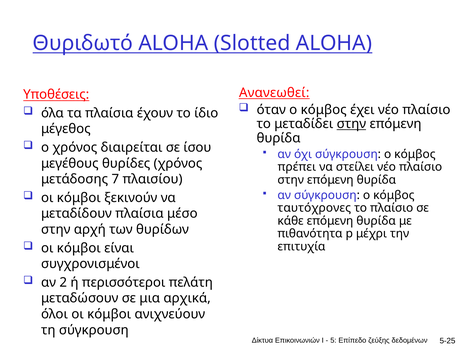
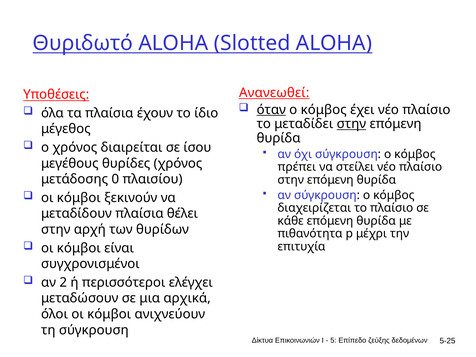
όταν underline: none -> present
7: 7 -> 0
ταυτόχρονες: ταυτόχρονες -> διαχειρίζεται
μέσο: μέσο -> θέλει
πελάτη: πελάτη -> ελέγχει
